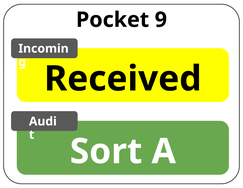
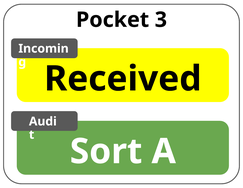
9: 9 -> 3
